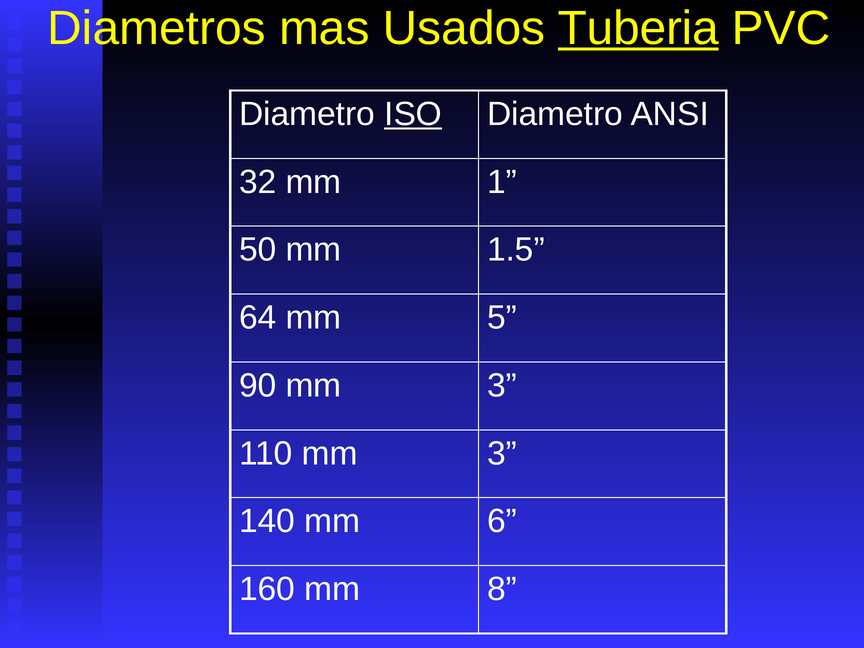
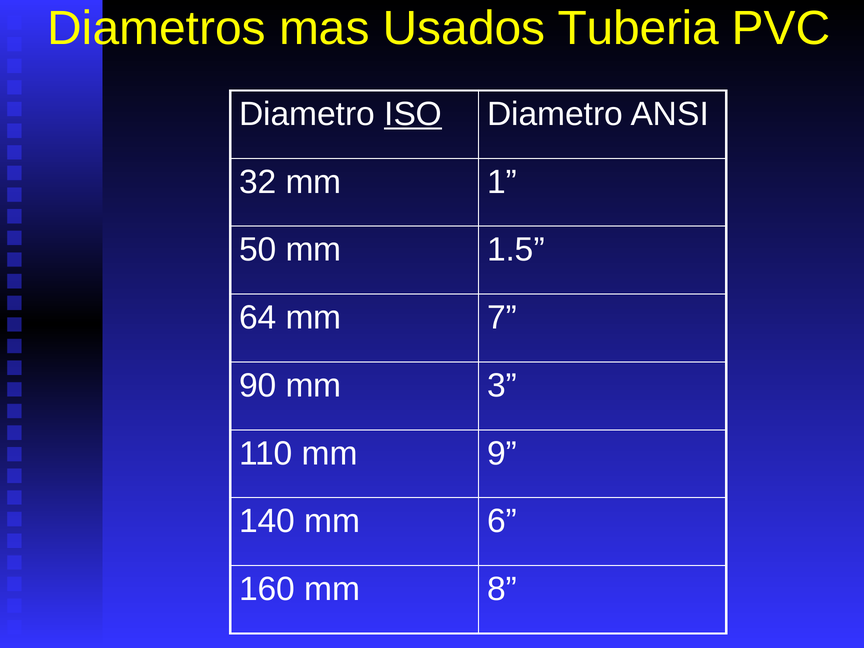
Tuberia underline: present -> none
5: 5 -> 7
110 mm 3: 3 -> 9
